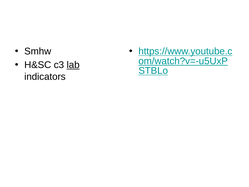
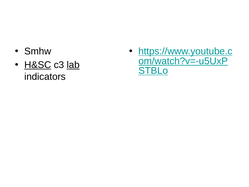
H&SC underline: none -> present
